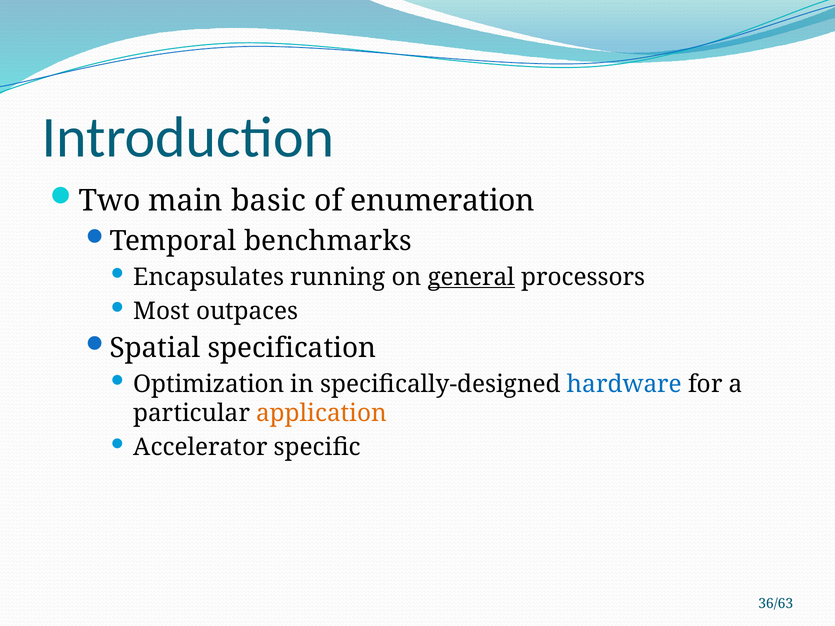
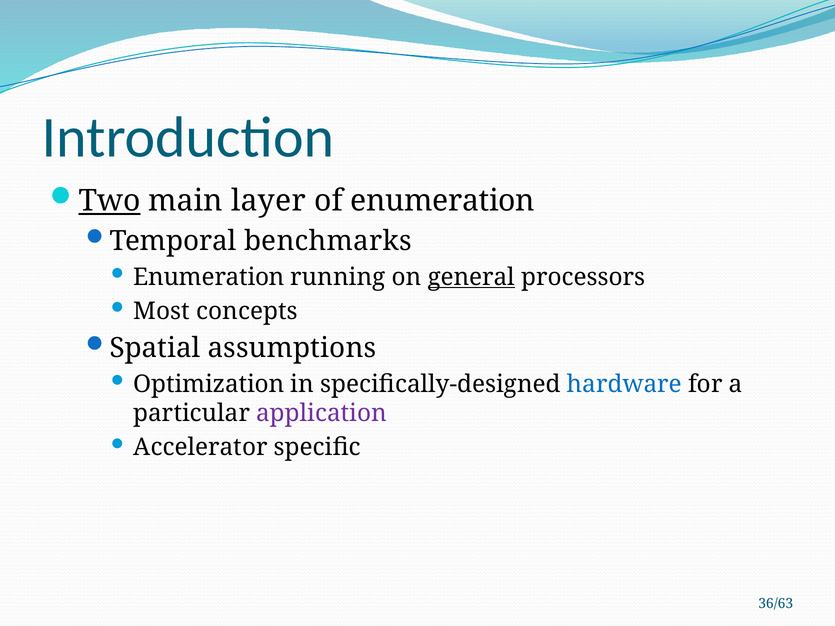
Two underline: none -> present
basic: basic -> layer
Encapsulates at (209, 277): Encapsulates -> Enumeration
outpaces: outpaces -> concepts
specification: specification -> assumptions
application colour: orange -> purple
